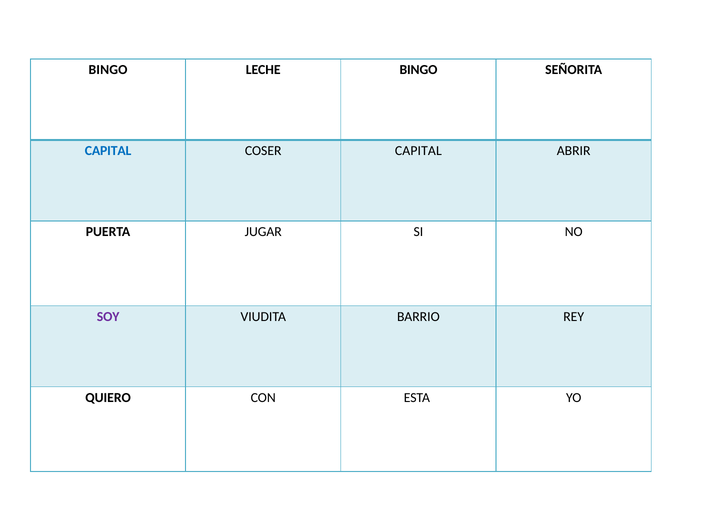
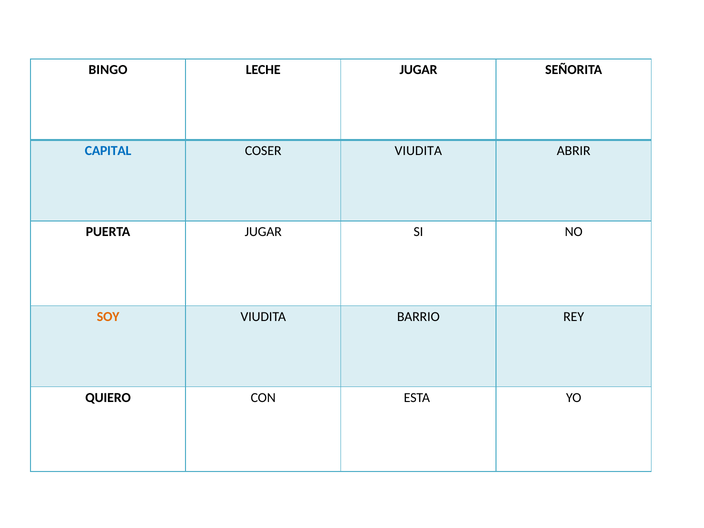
LECHE BINGO: BINGO -> JUGAR
COSER CAPITAL: CAPITAL -> VIUDITA
SOY colour: purple -> orange
